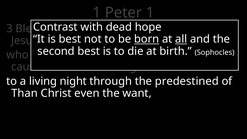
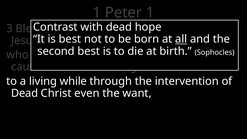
born at (147, 39) underline: present -> none
night: night -> while
predestined: predestined -> intervention
Than at (24, 93): Than -> Dead
